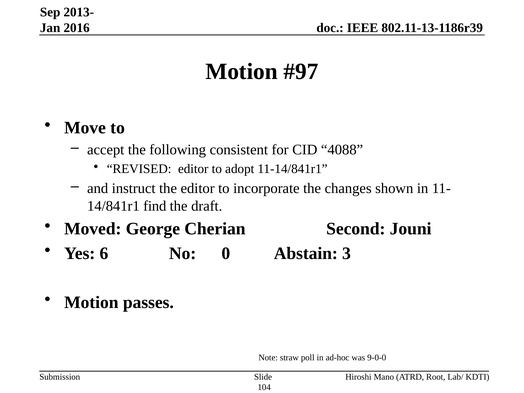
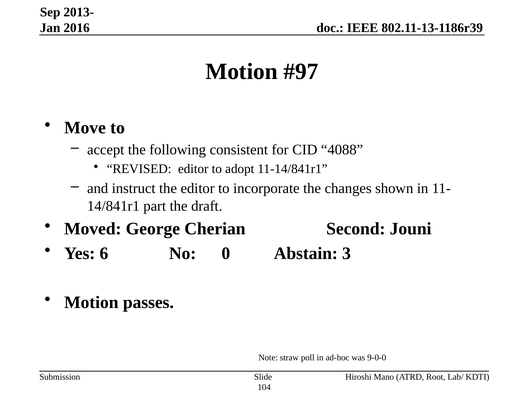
find: find -> part
